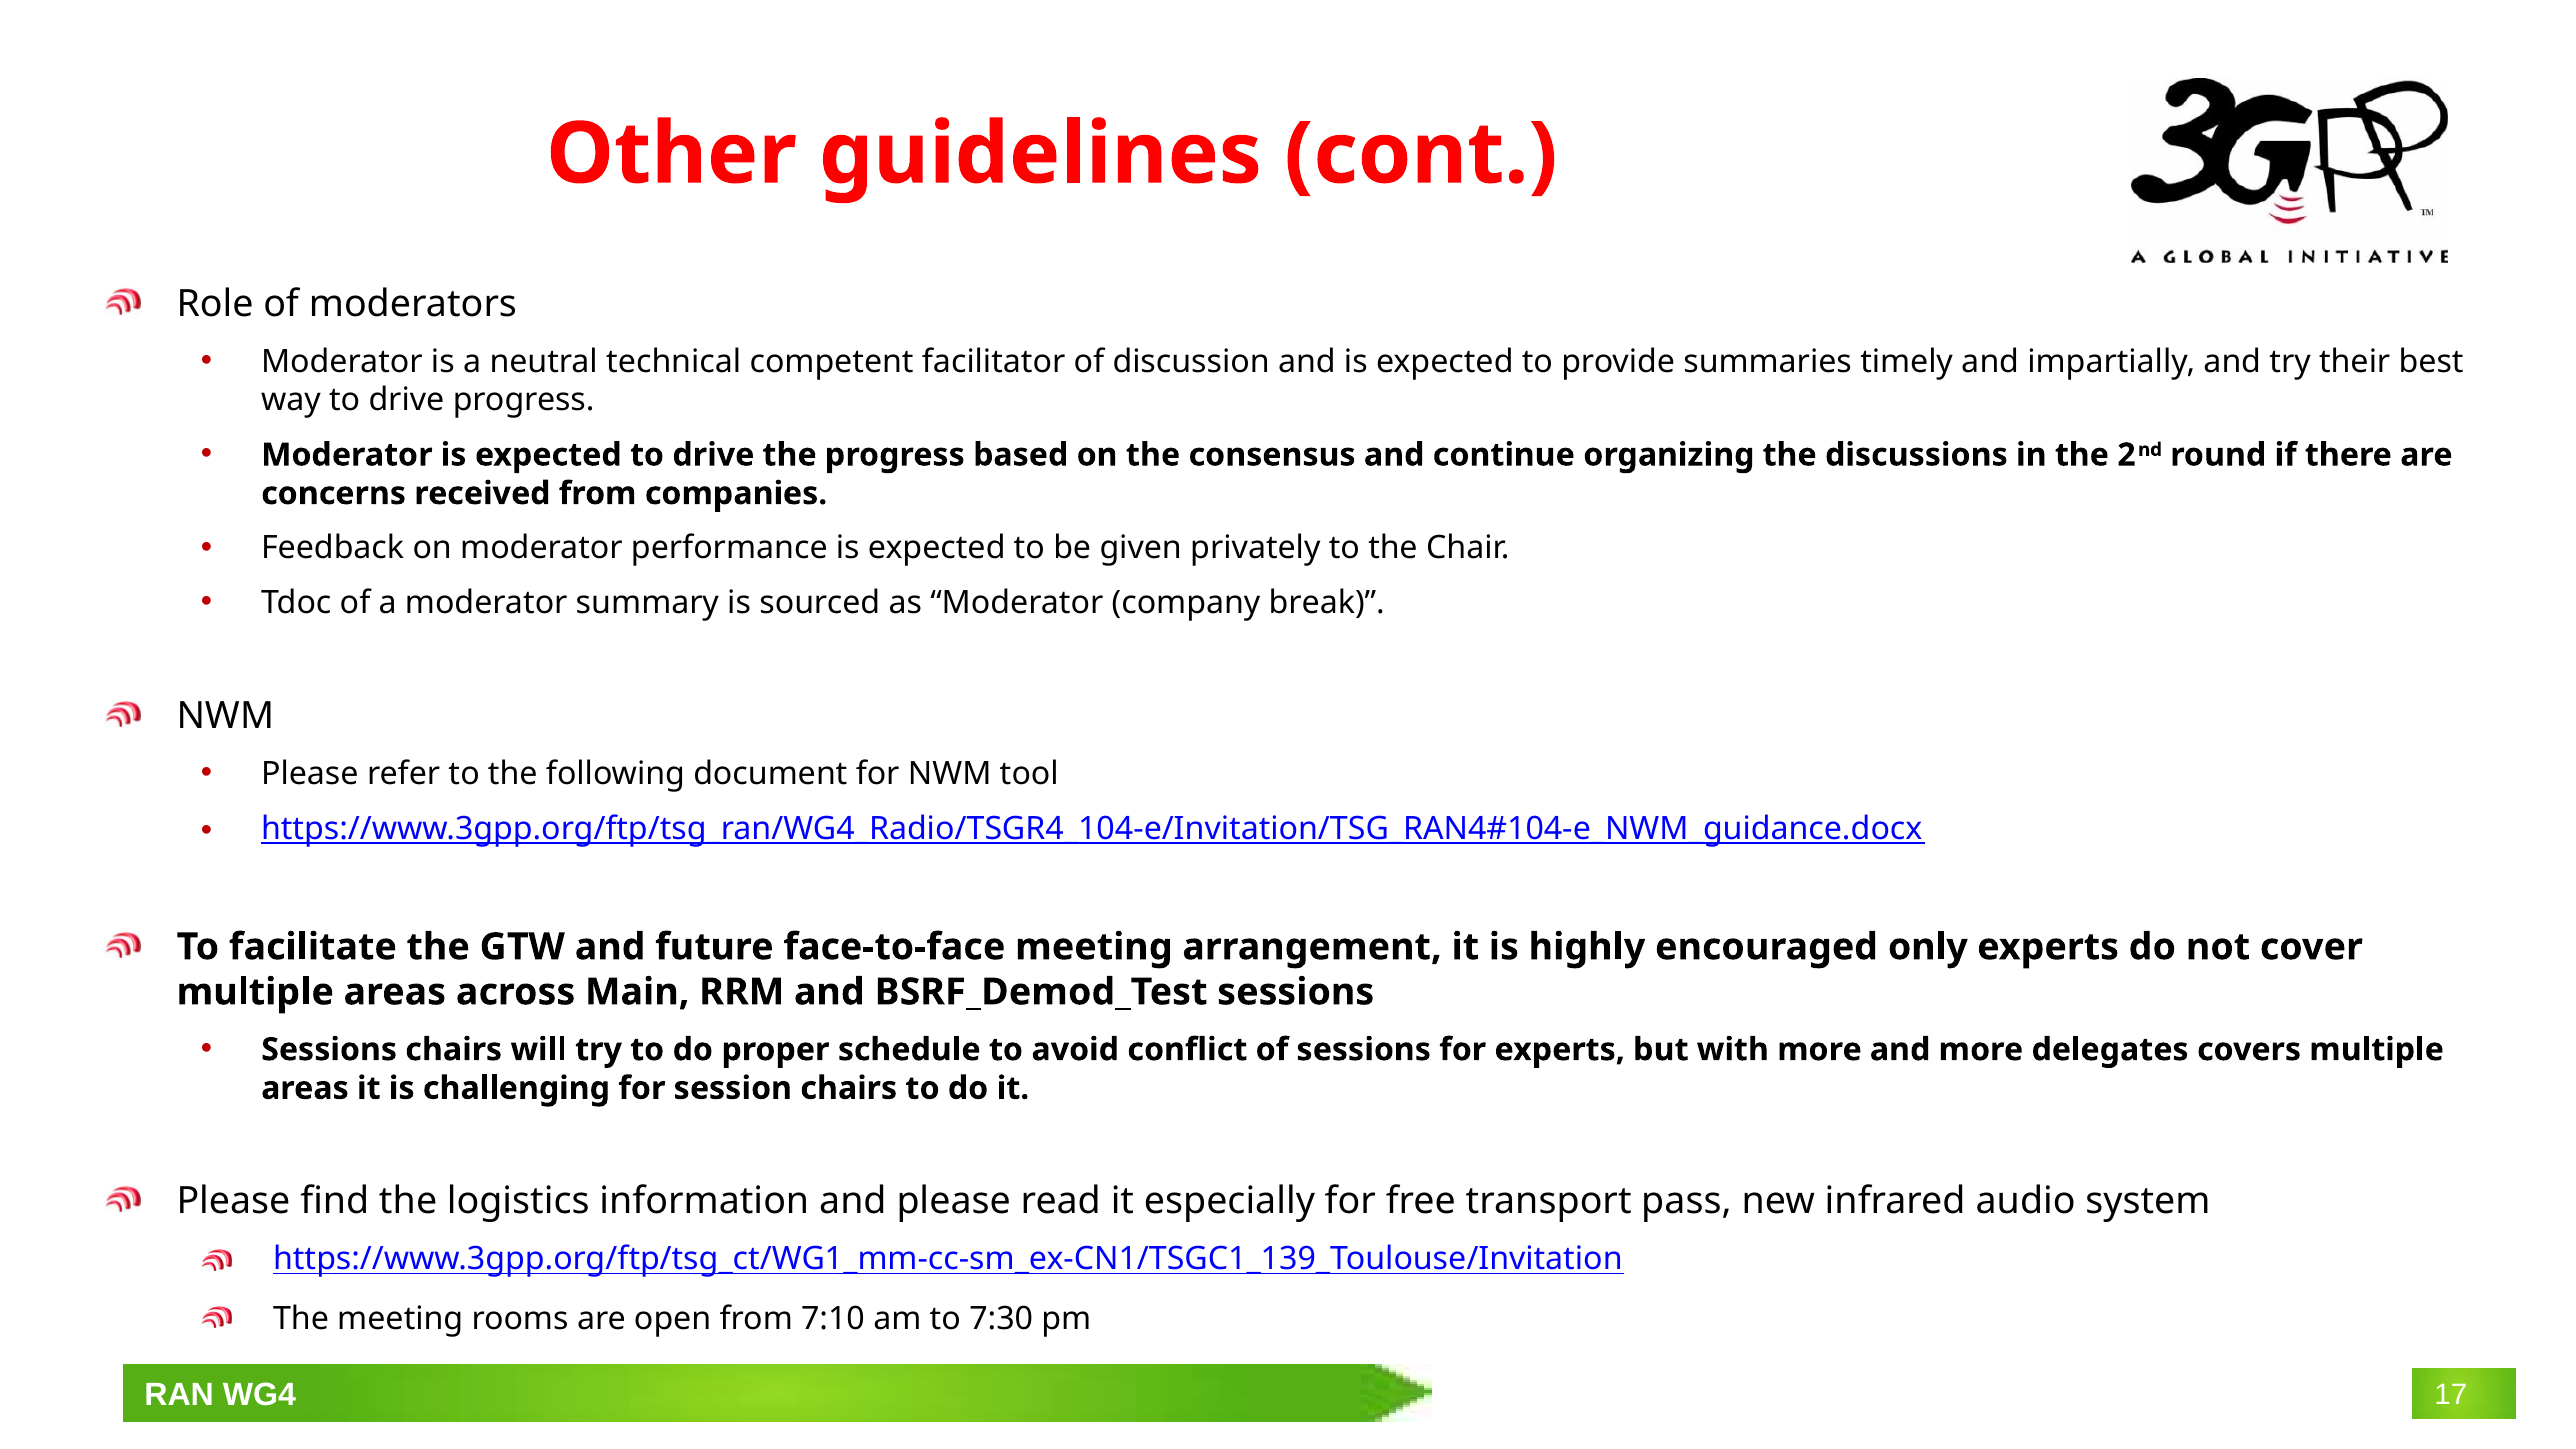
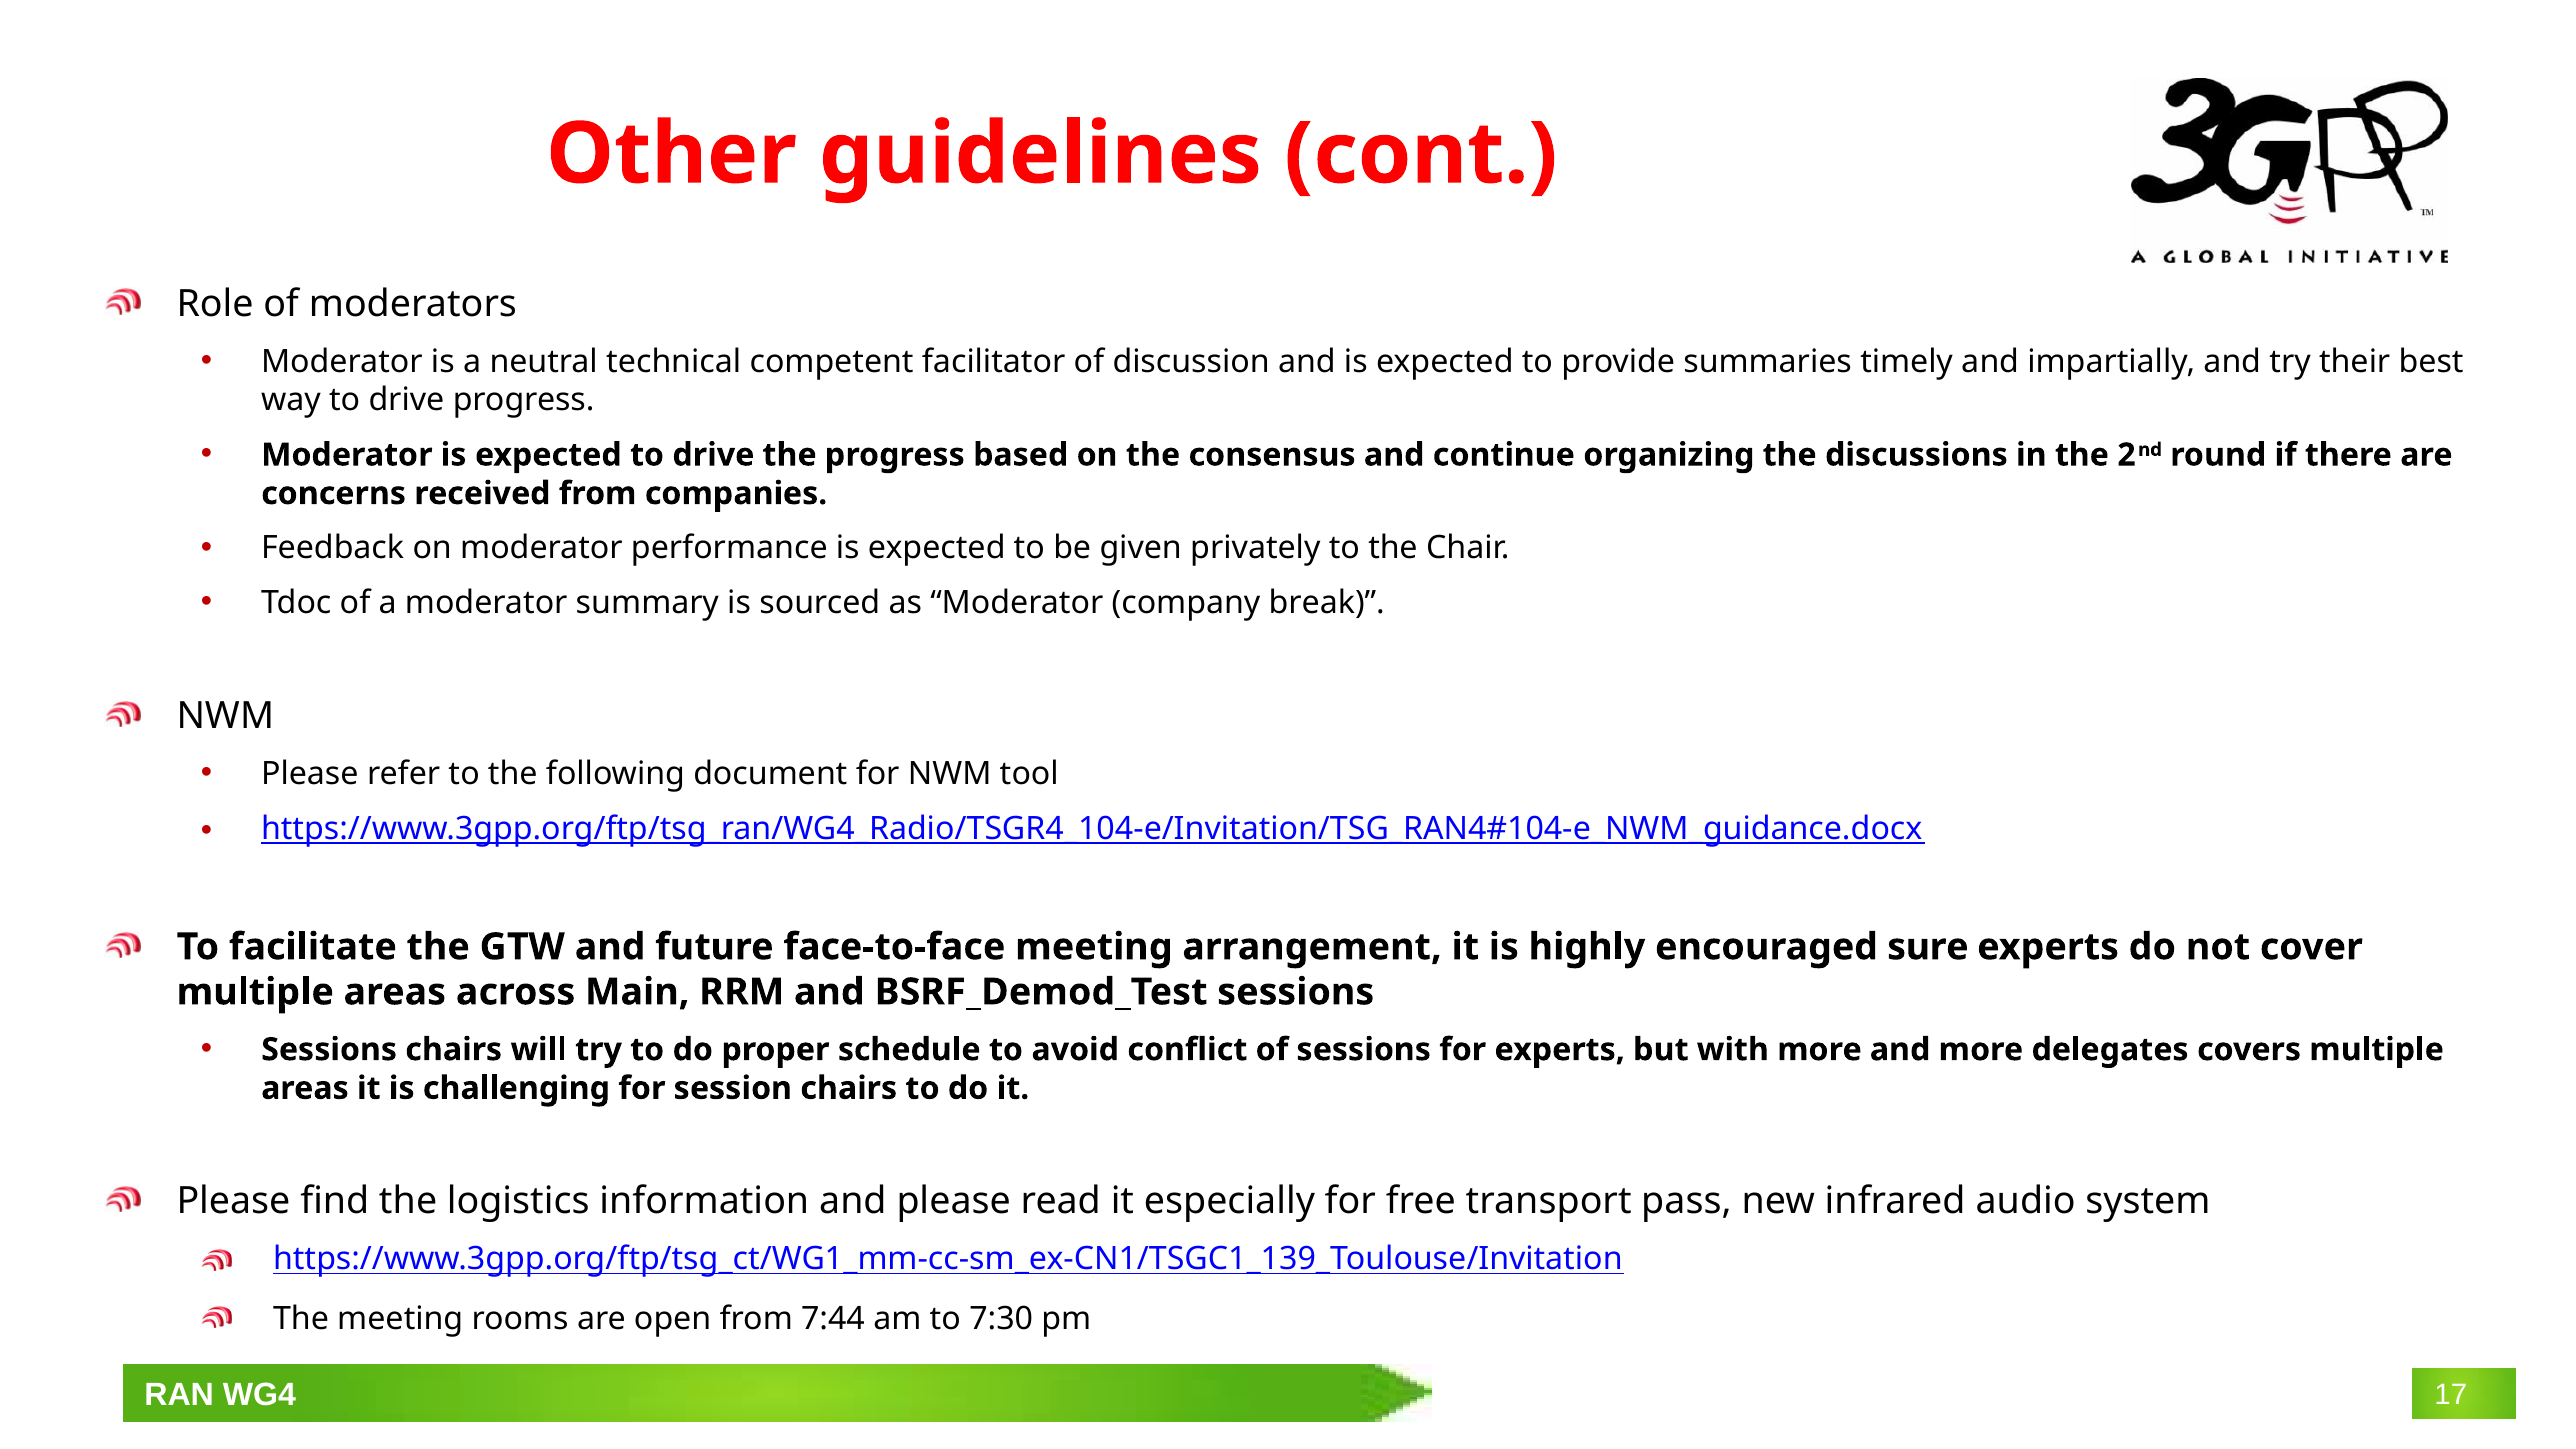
only: only -> sure
7:10: 7:10 -> 7:44
